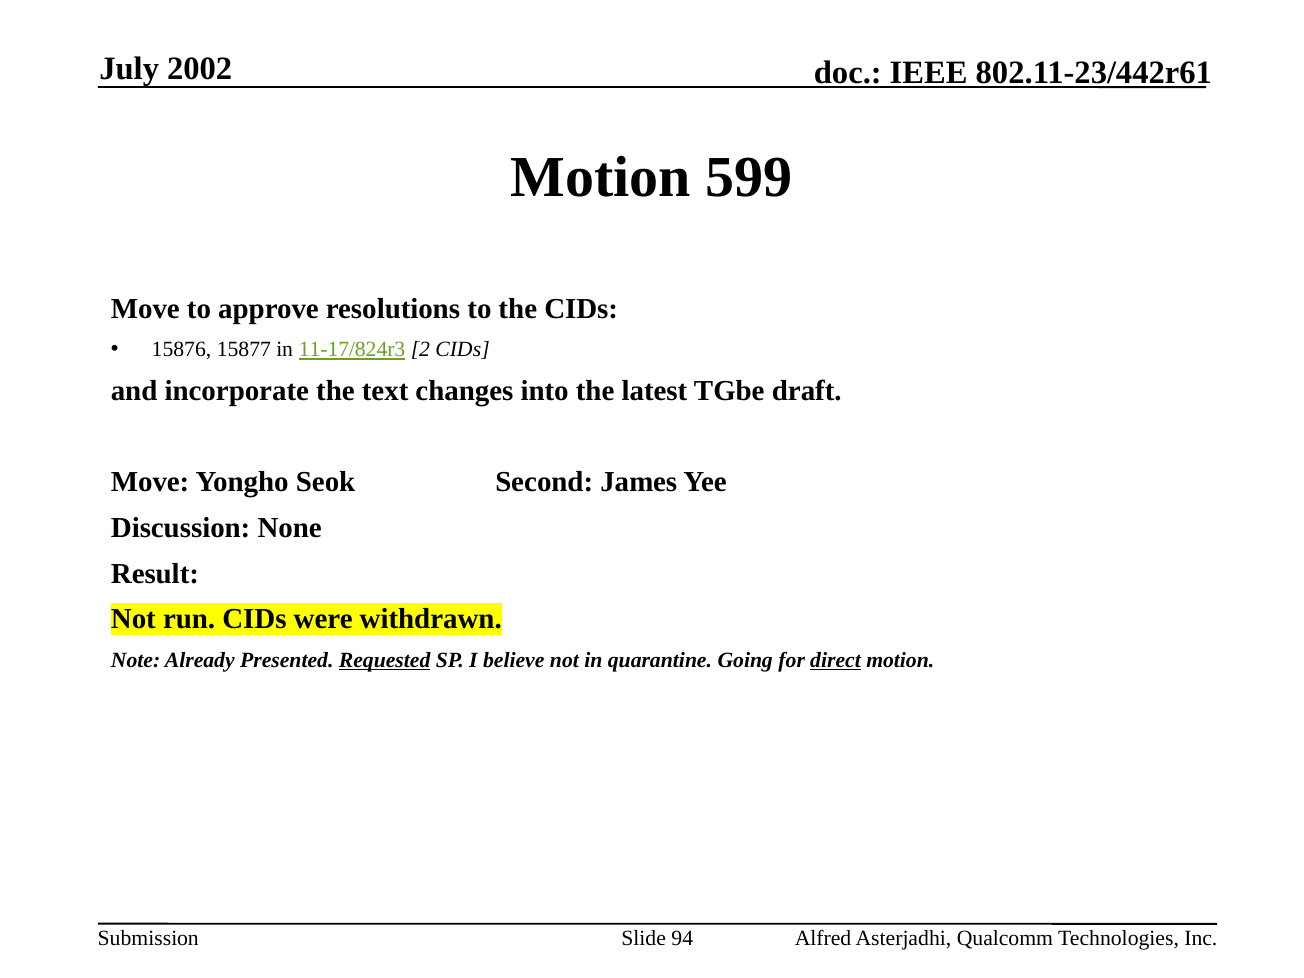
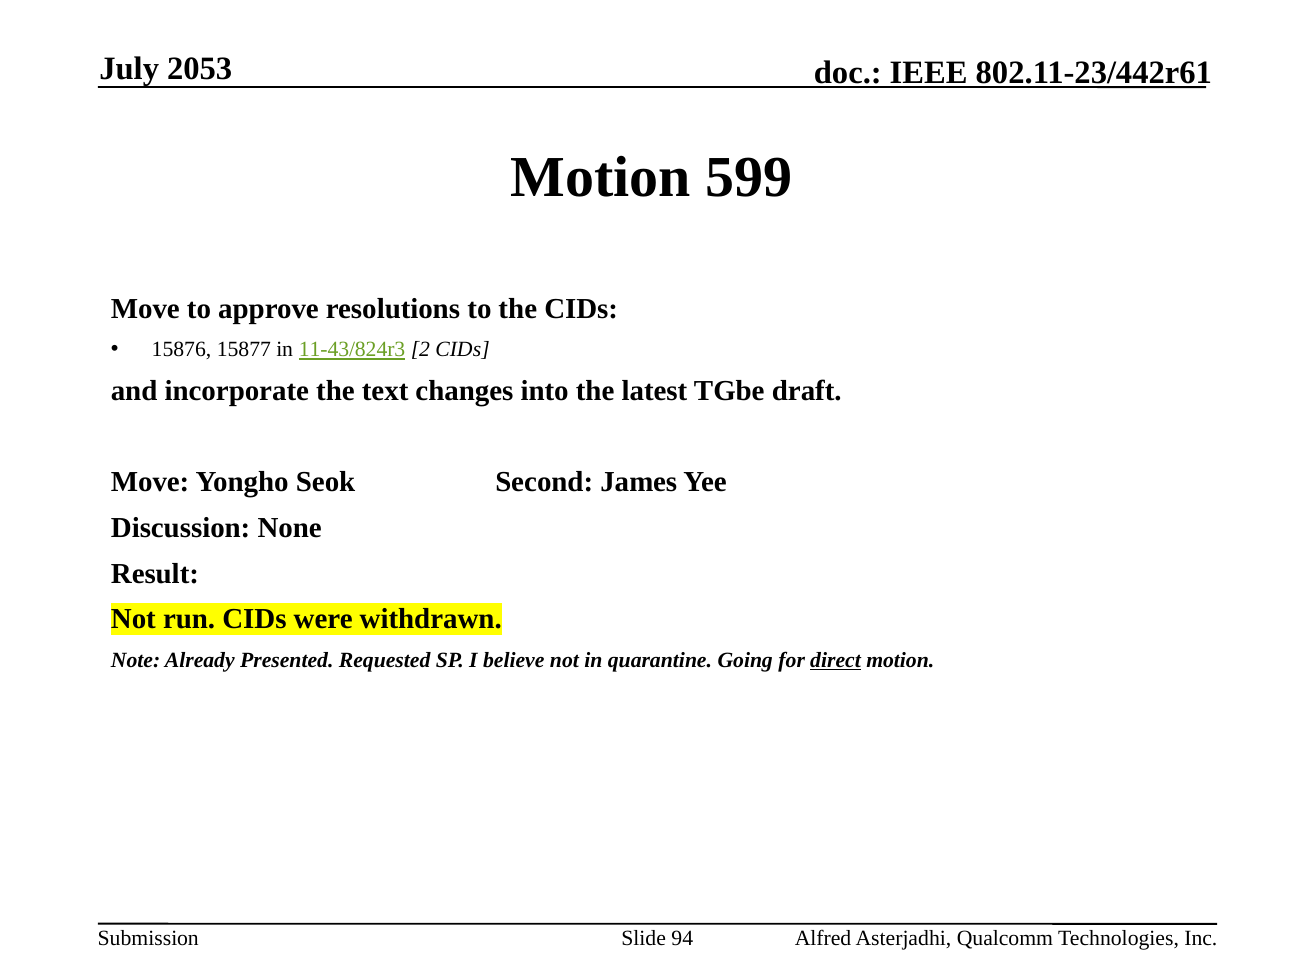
2002: 2002 -> 2053
11-17/824r3: 11-17/824r3 -> 11-43/824r3
Requested underline: present -> none
